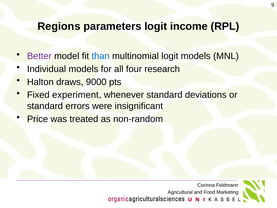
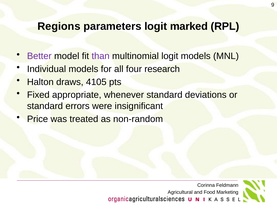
income: income -> marked
than colour: blue -> purple
9000: 9000 -> 4105
experiment: experiment -> appropriate
